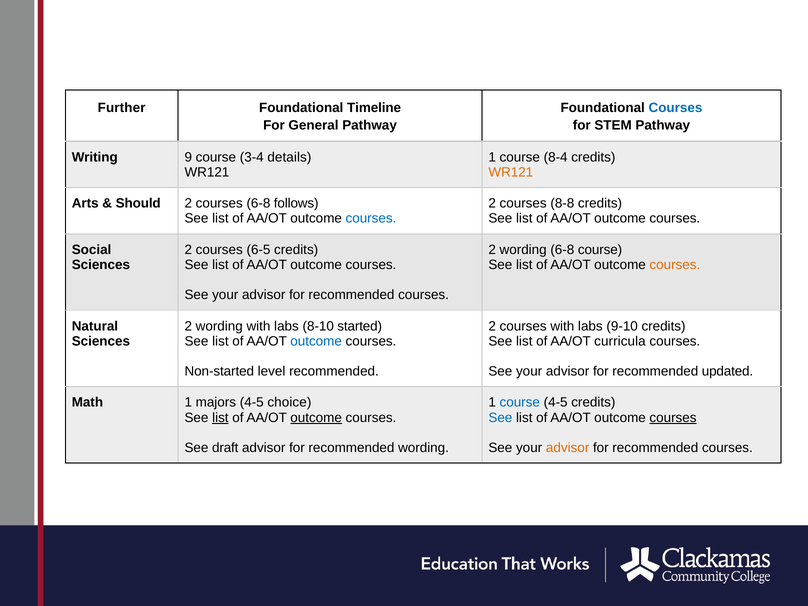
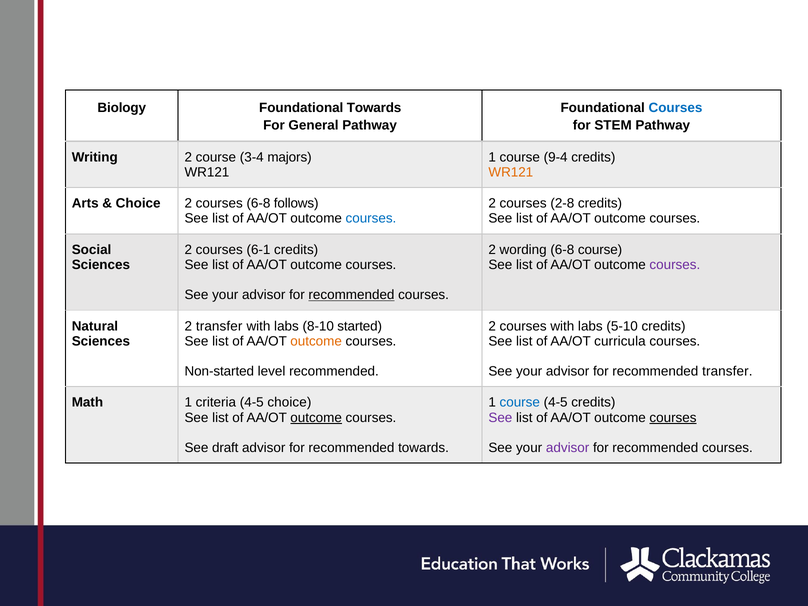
Further: Further -> Biology
Foundational Timeline: Timeline -> Towards
Writing 9: 9 -> 2
details: details -> majors
8-4: 8-4 -> 9-4
Should at (138, 203): Should -> Choice
8-8: 8-8 -> 2-8
6-5: 6-5 -> 6-1
courses at (675, 265) colour: orange -> purple
recommended at (351, 295) underline: none -> present
wording at (219, 326): wording -> transfer
9-10: 9-10 -> 5-10
outcome at (316, 341) colour: blue -> orange
recommended updated: updated -> transfer
majors: majors -> criteria
list at (220, 418) underline: present -> none
See at (500, 418) colour: blue -> purple
recommended wording: wording -> towards
advisor at (568, 448) colour: orange -> purple
